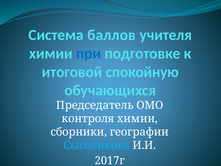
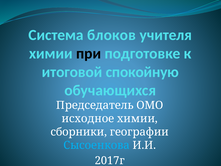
баллов: баллов -> блоков
при colour: blue -> black
контроля: контроля -> исходное
